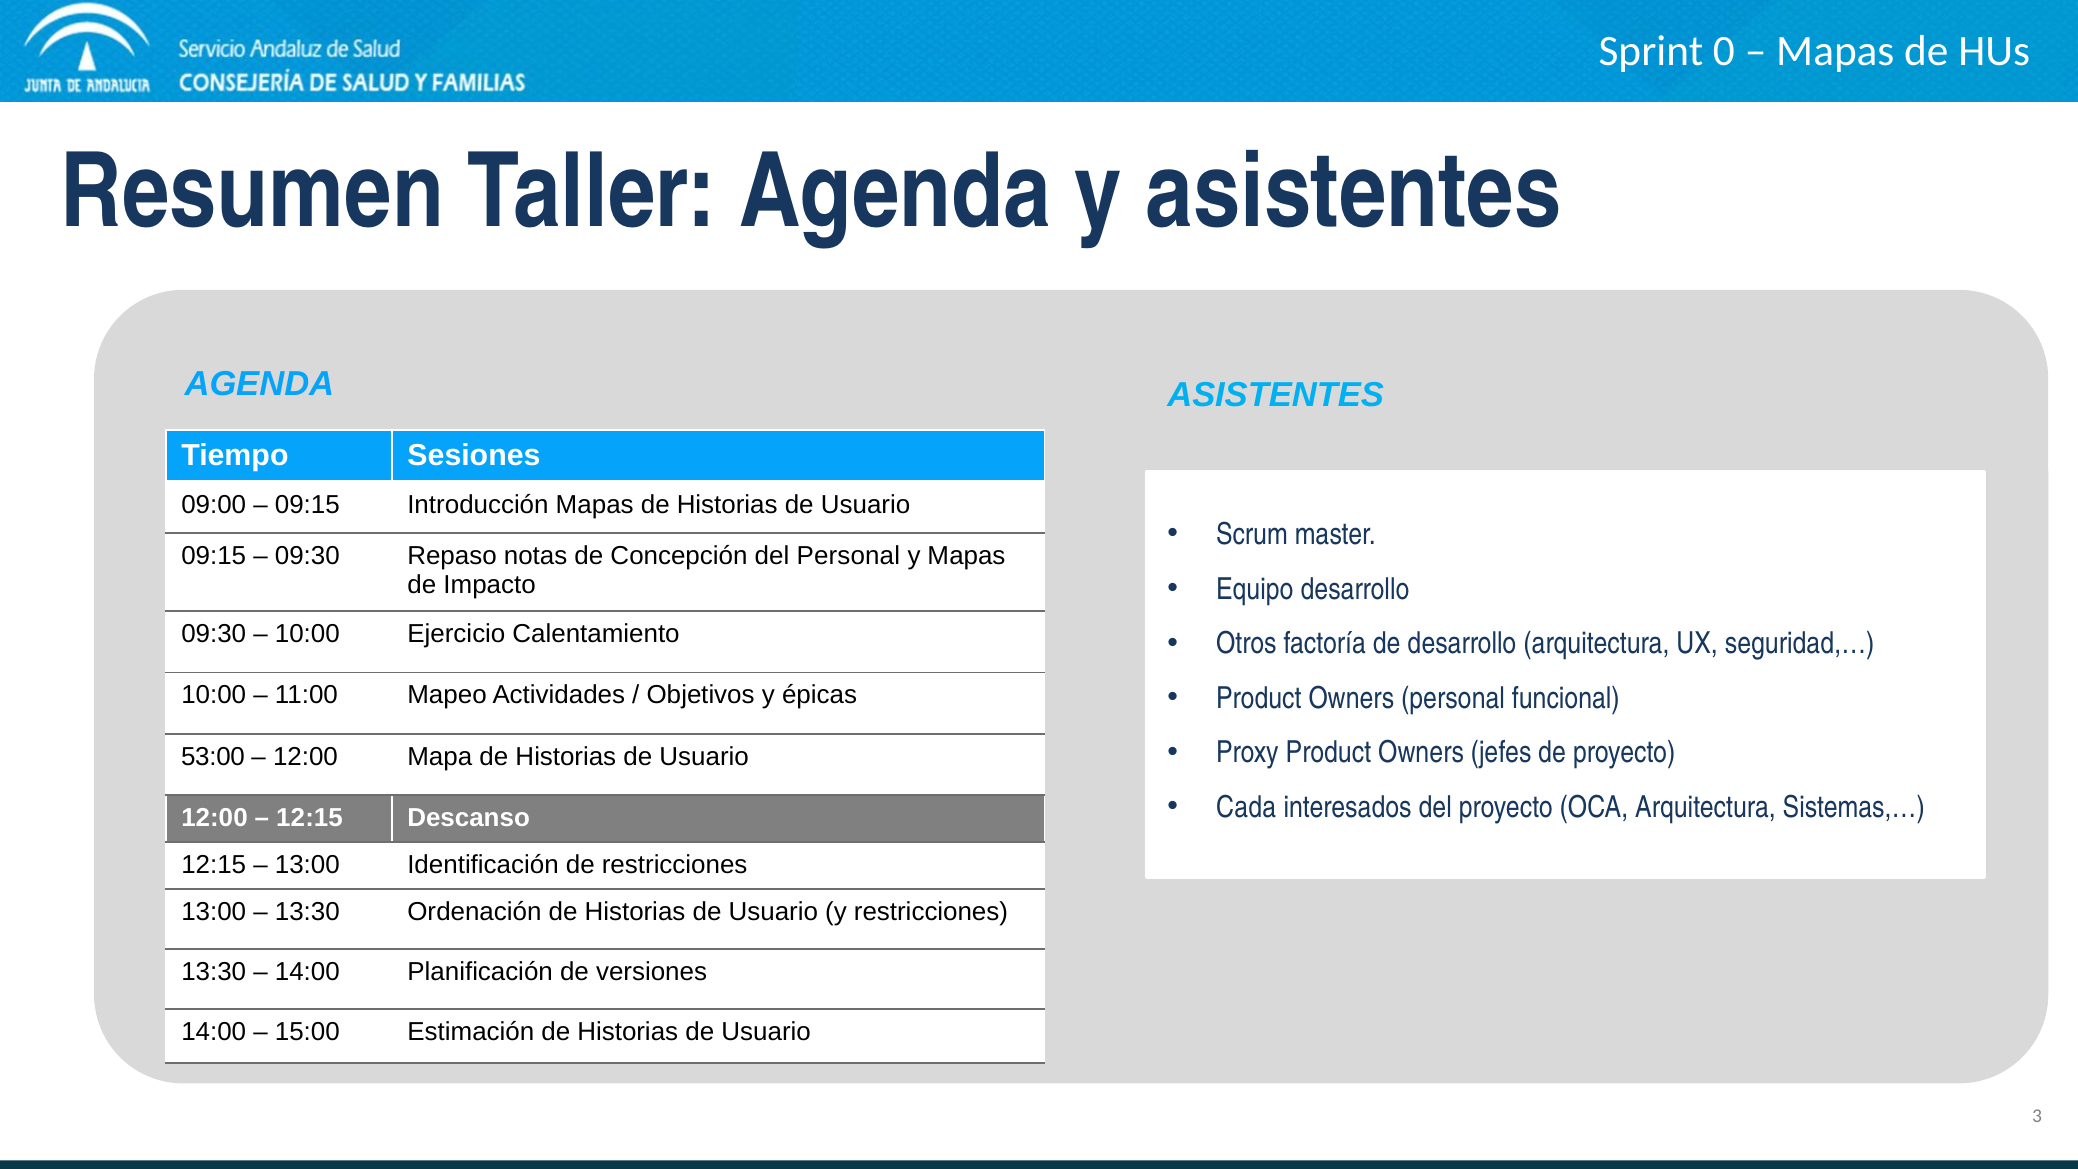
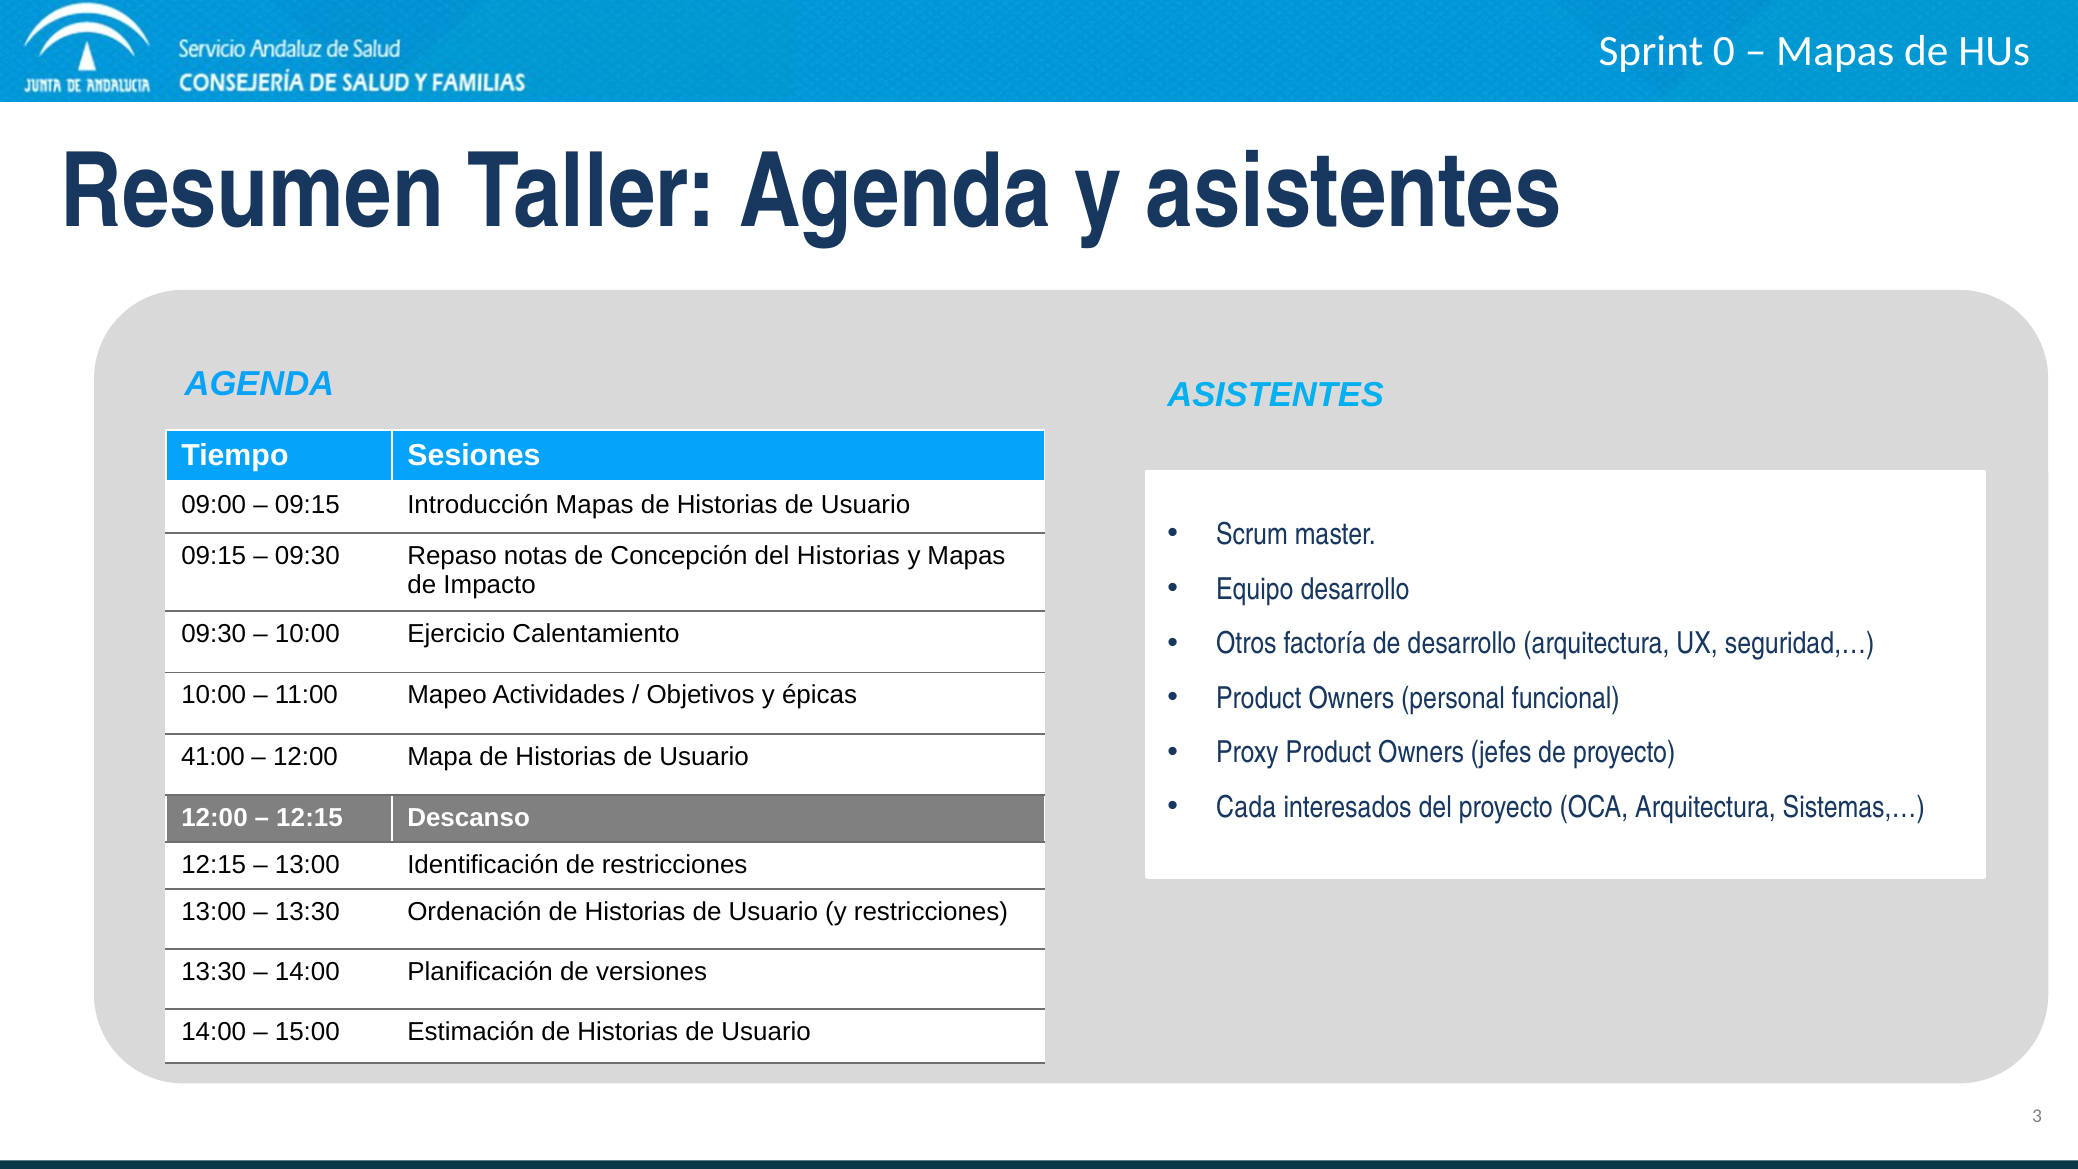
del Personal: Personal -> Historias
53:00: 53:00 -> 41:00
